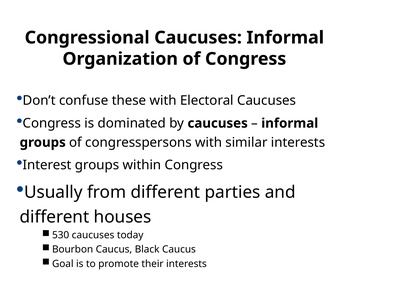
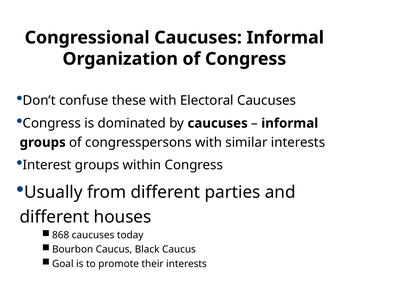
530: 530 -> 868
